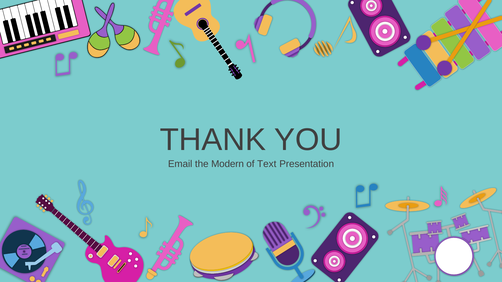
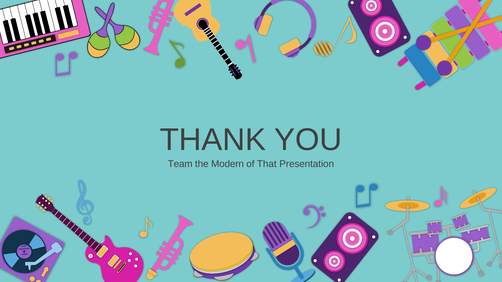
Email: Email -> Team
Text: Text -> That
